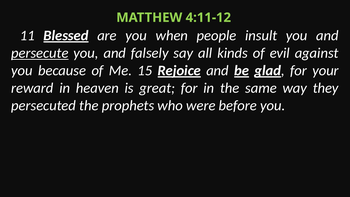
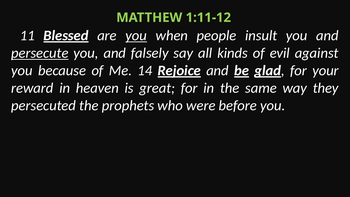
4:11-12: 4:11-12 -> 1:11-12
you at (136, 36) underline: none -> present
15: 15 -> 14
